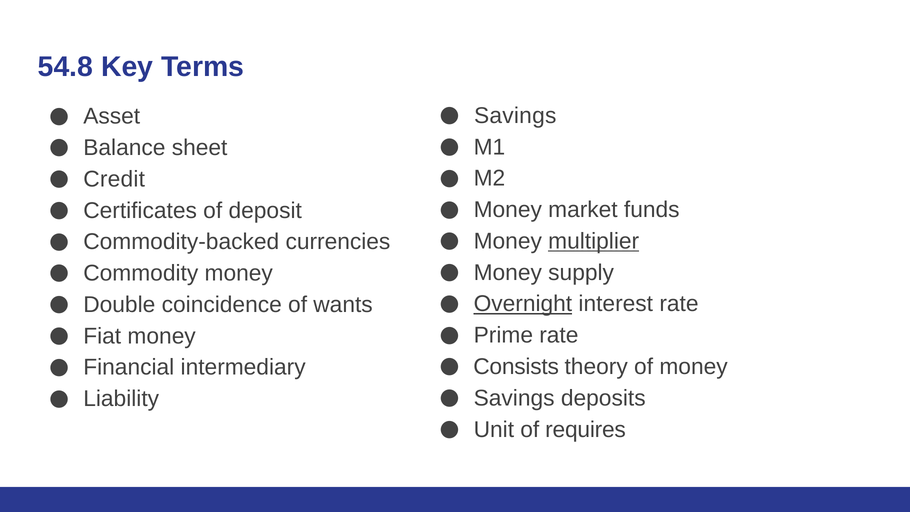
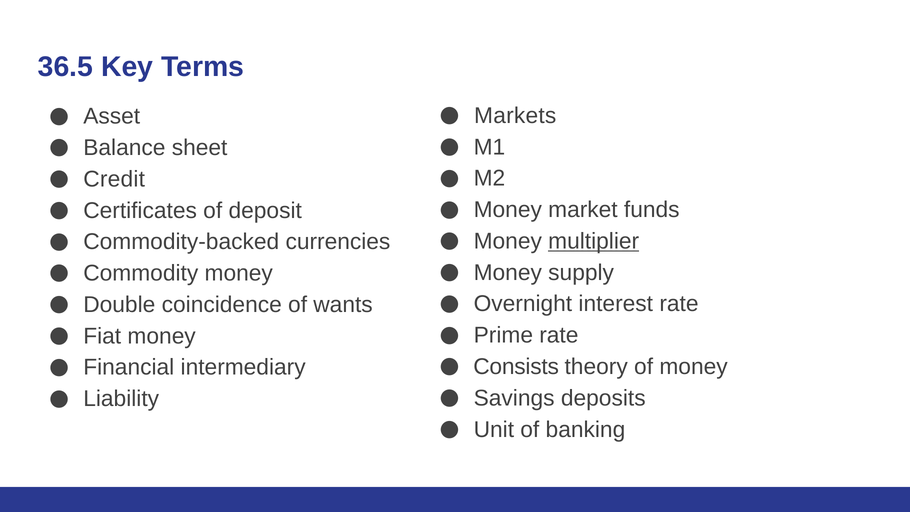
54.8: 54.8 -> 36.5
Savings at (515, 116): Savings -> Markets
Overnight underline: present -> none
requires: requires -> banking
